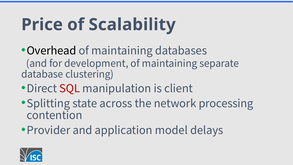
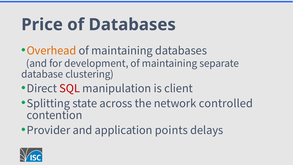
of Scalability: Scalability -> Databases
Overhead colour: black -> orange
processing: processing -> controlled
model: model -> points
